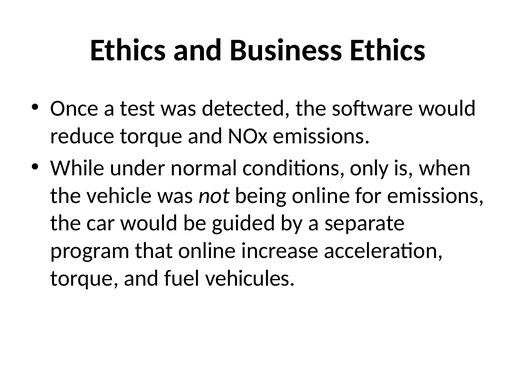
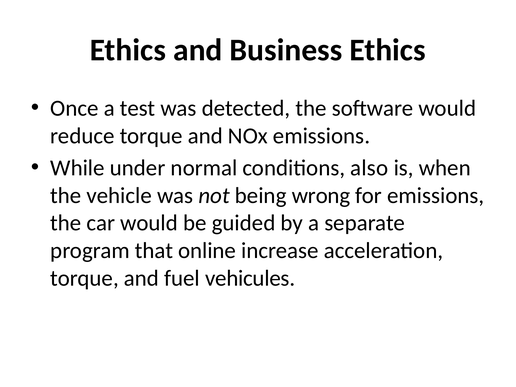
only: only -> also
being online: online -> wrong
